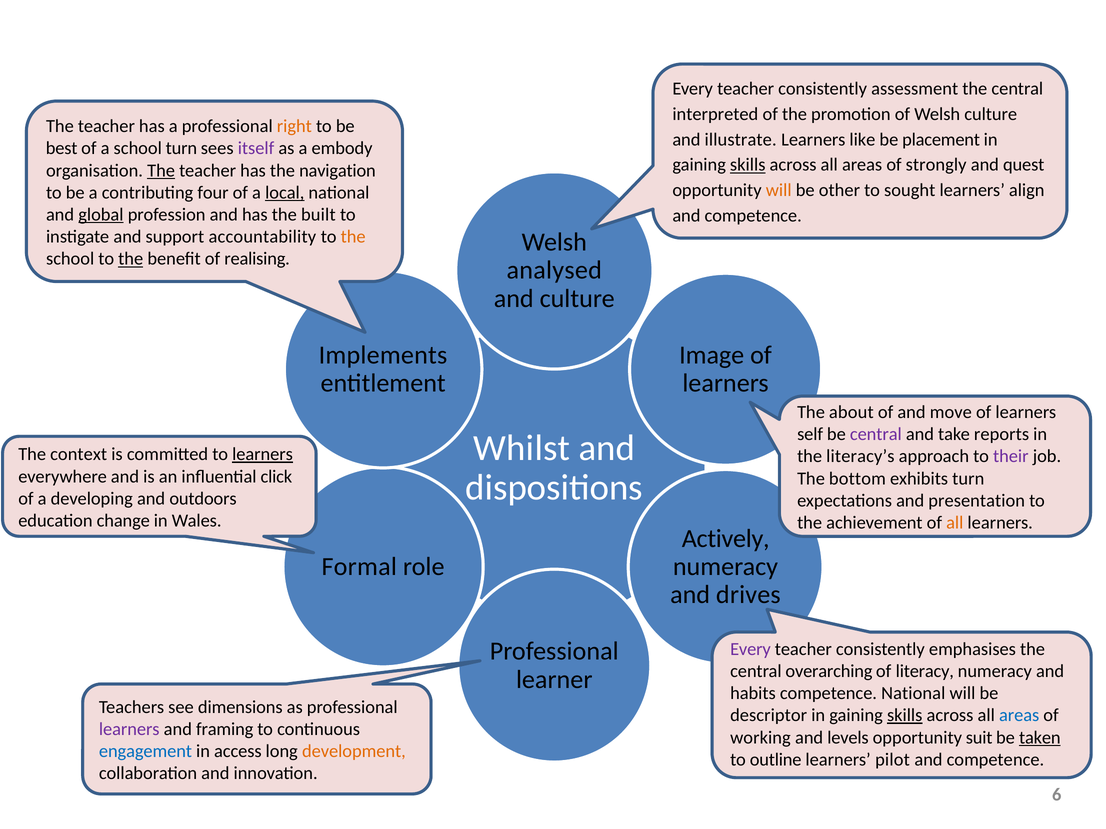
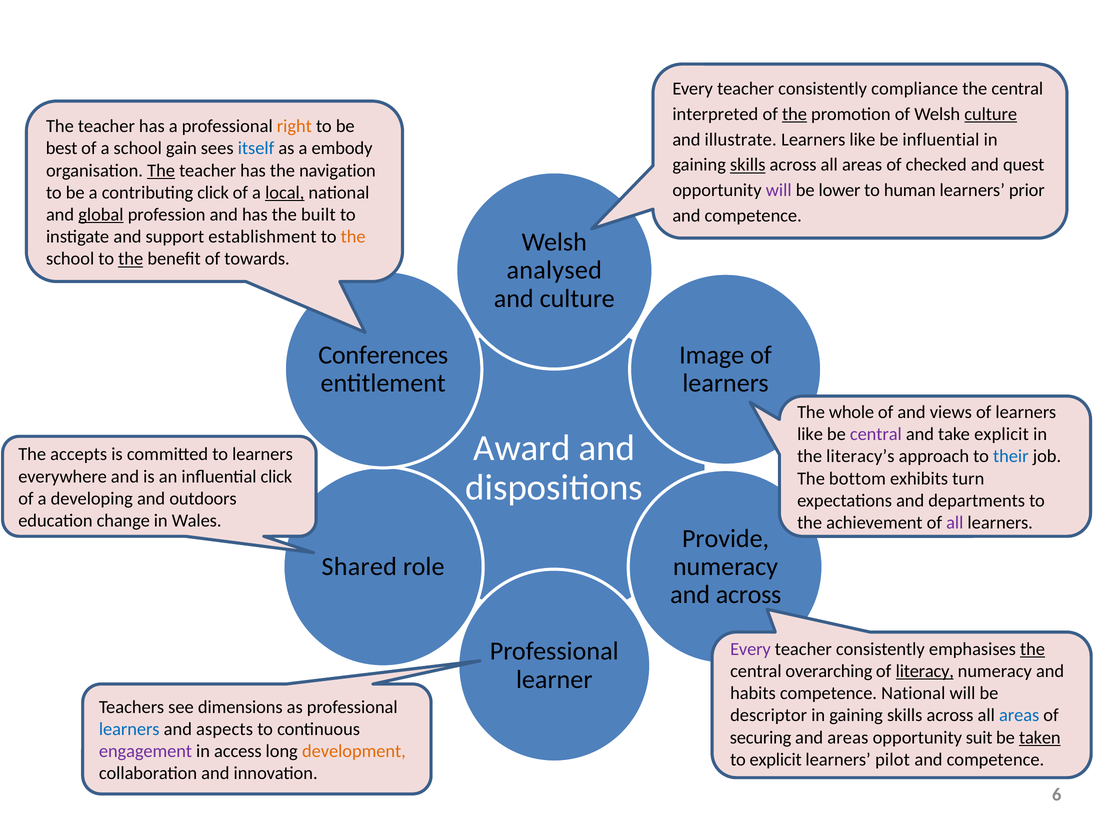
assessment: assessment -> compliance
the at (795, 114) underline: none -> present
culture at (991, 114) underline: none -> present
be placement: placement -> influential
school turn: turn -> gain
itself colour: purple -> blue
strongly: strongly -> checked
will at (779, 190) colour: orange -> purple
other: other -> lower
sought: sought -> human
align: align -> prior
contributing four: four -> click
accountability: accountability -> establishment
realising: realising -> towards
Implements: Implements -> Conferences
about: about -> whole
move: move -> views
self at (810, 435): self -> like
take reports: reports -> explicit
Whilst: Whilst -> Award
context: context -> accepts
learners at (262, 455) underline: present -> none
their colour: purple -> blue
presentation: presentation -> departments
all at (955, 523) colour: orange -> purple
Actively: Actively -> Provide
Formal: Formal -> Shared
and drives: drives -> across
the at (1033, 649) underline: none -> present
literacy underline: none -> present
skills at (905, 716) underline: present -> none
learners at (129, 730) colour: purple -> blue
framing: framing -> aspects
working: working -> securing
and levels: levels -> areas
engagement colour: blue -> purple
to outline: outline -> explicit
